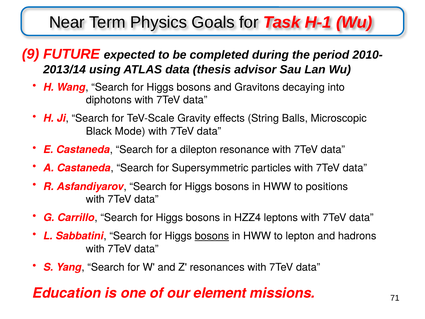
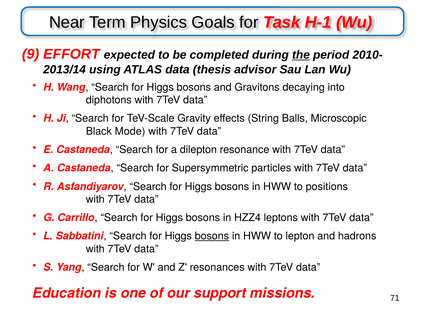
FUTURE: FUTURE -> EFFORT
the underline: none -> present
element: element -> support
